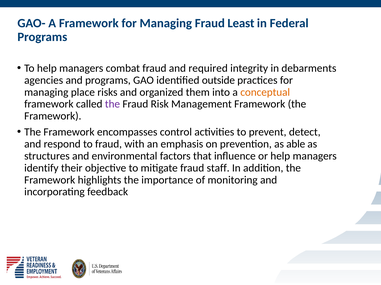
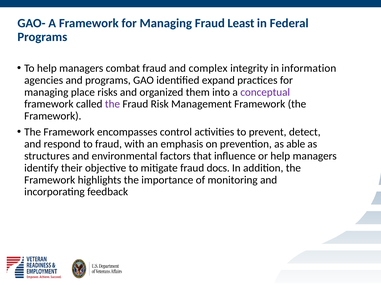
required: required -> complex
debarments: debarments -> information
outside: outside -> expand
conceptual colour: orange -> purple
staff: staff -> docs
